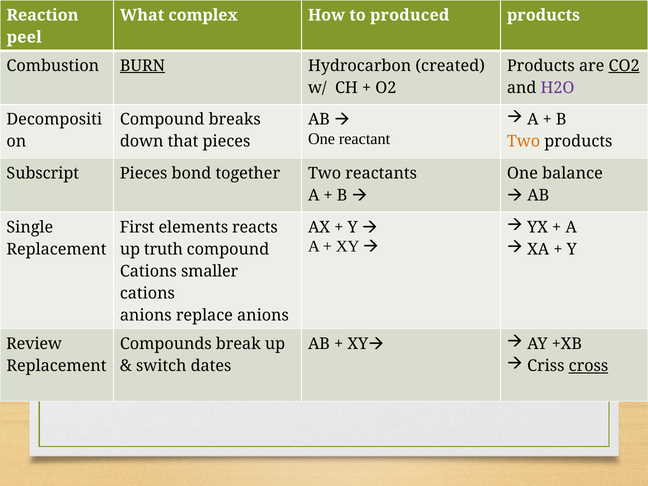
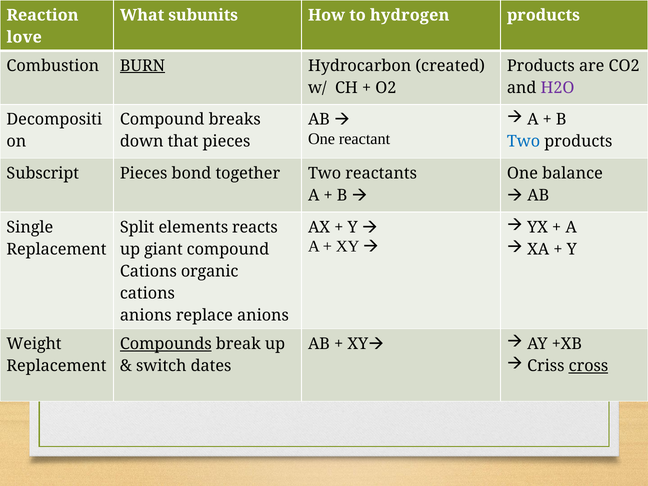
complex: complex -> subunits
produced: produced -> hydrogen
peel: peel -> love
CO2 underline: present -> none
Two at (524, 142) colour: orange -> blue
First: First -> Split
truth: truth -> giant
smaller: smaller -> organic
Review: Review -> Weight
Compounds underline: none -> present
